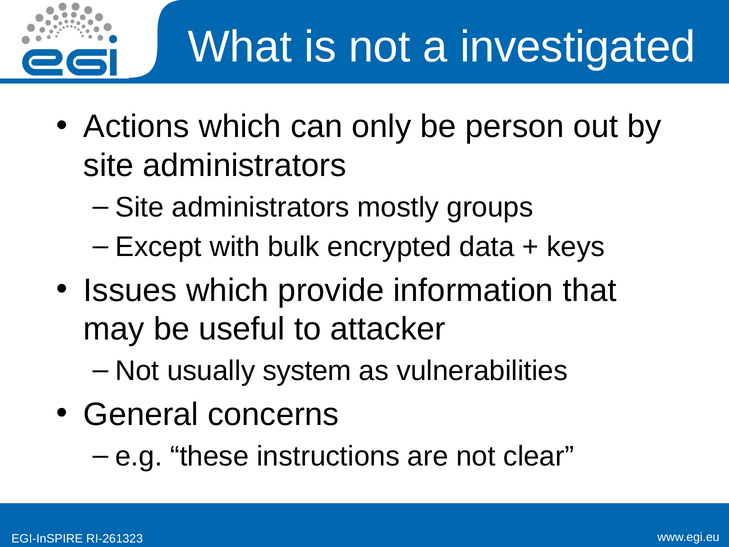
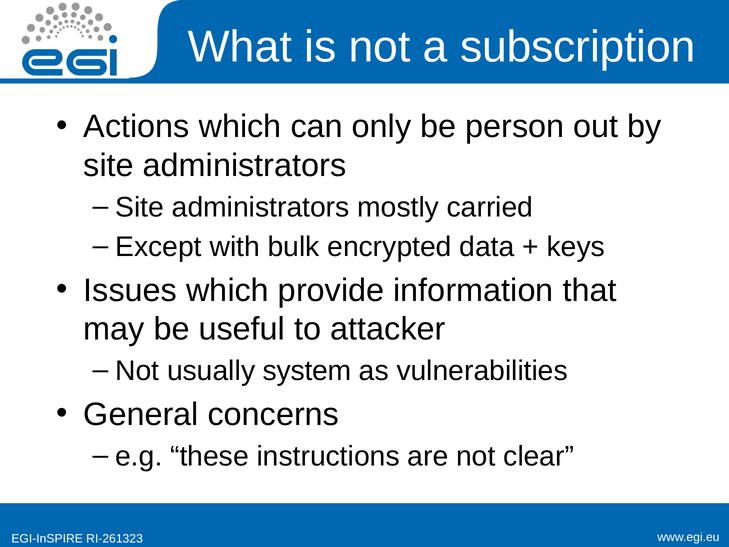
investigated: investigated -> subscription
groups: groups -> carried
